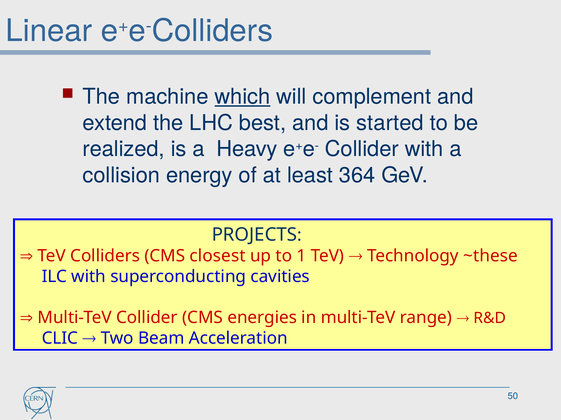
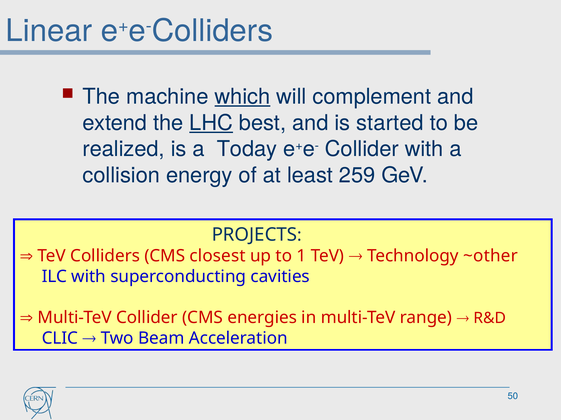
LHC underline: none -> present
Heavy: Heavy -> Today
364: 364 -> 259
~these: ~these -> ~other
